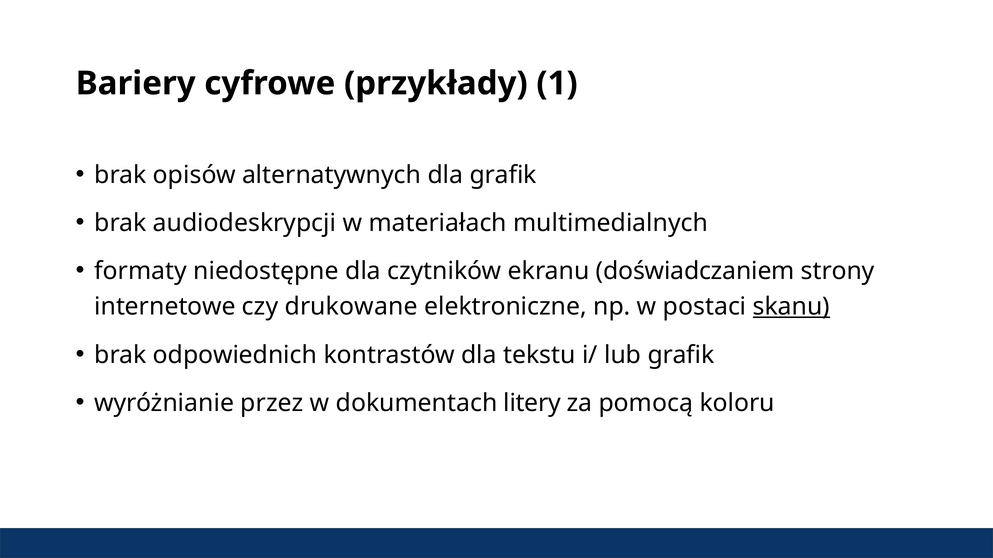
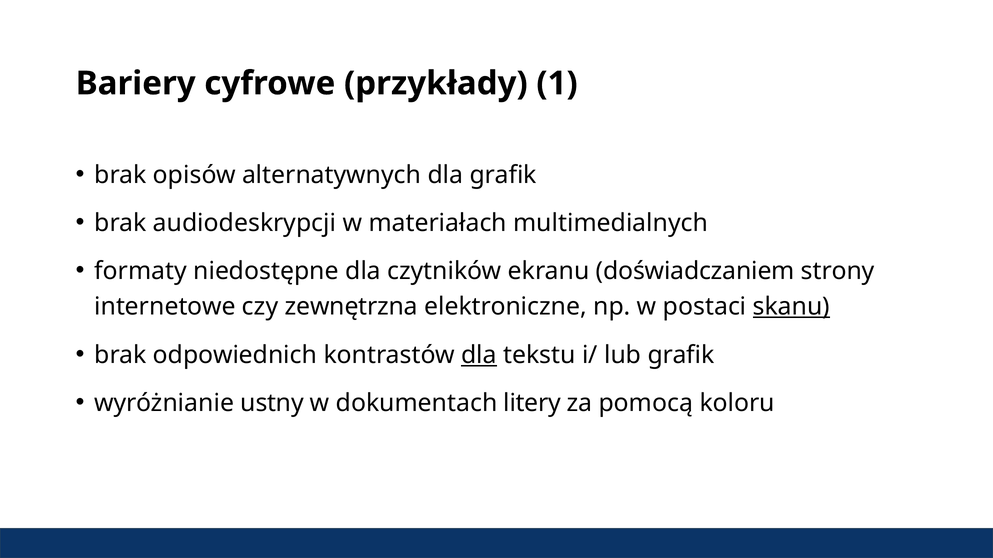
drukowane: drukowane -> zewnętrzna
dla at (479, 355) underline: none -> present
przez: przez -> ustny
